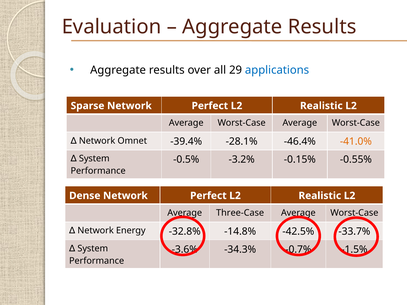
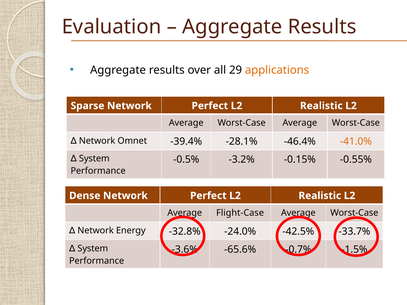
applications colour: blue -> orange
Three-Case: Three-Case -> Flight-Case
-14.8%: -14.8% -> -24.0%
-34.3%: -34.3% -> -65.6%
